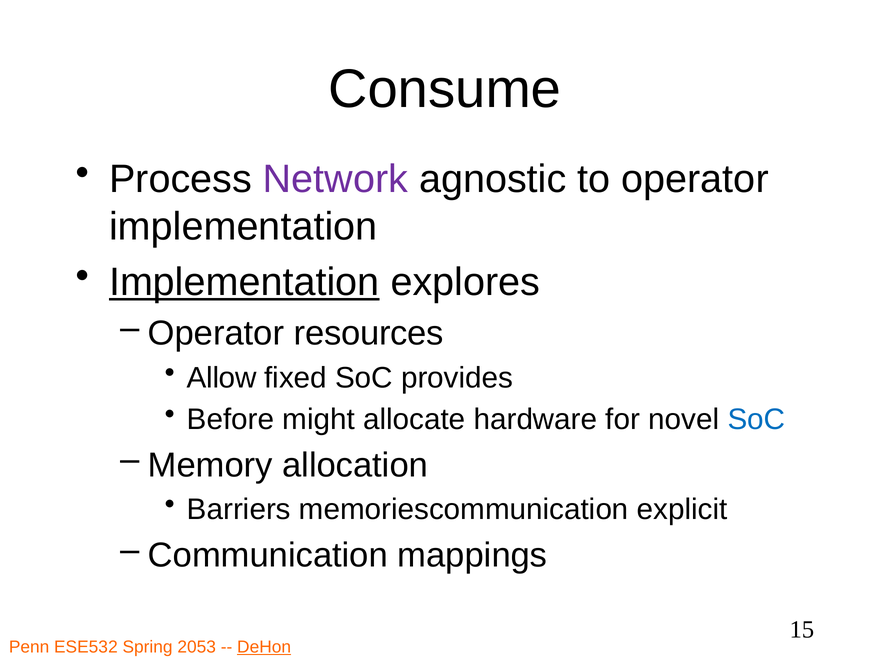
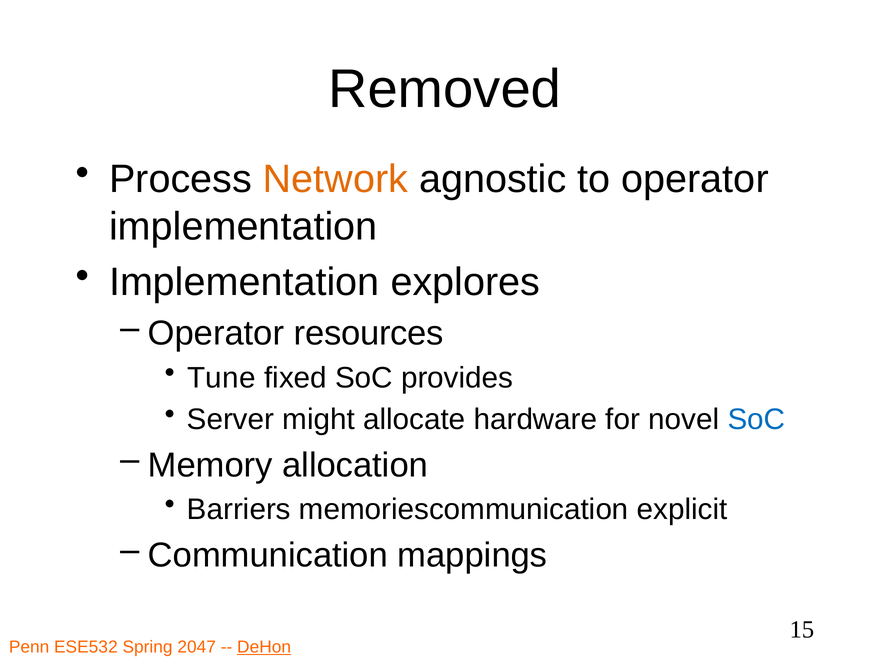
Consume: Consume -> Removed
Network colour: purple -> orange
Implementation at (244, 282) underline: present -> none
Allow: Allow -> Tune
Before: Before -> Server
2053: 2053 -> 2047
